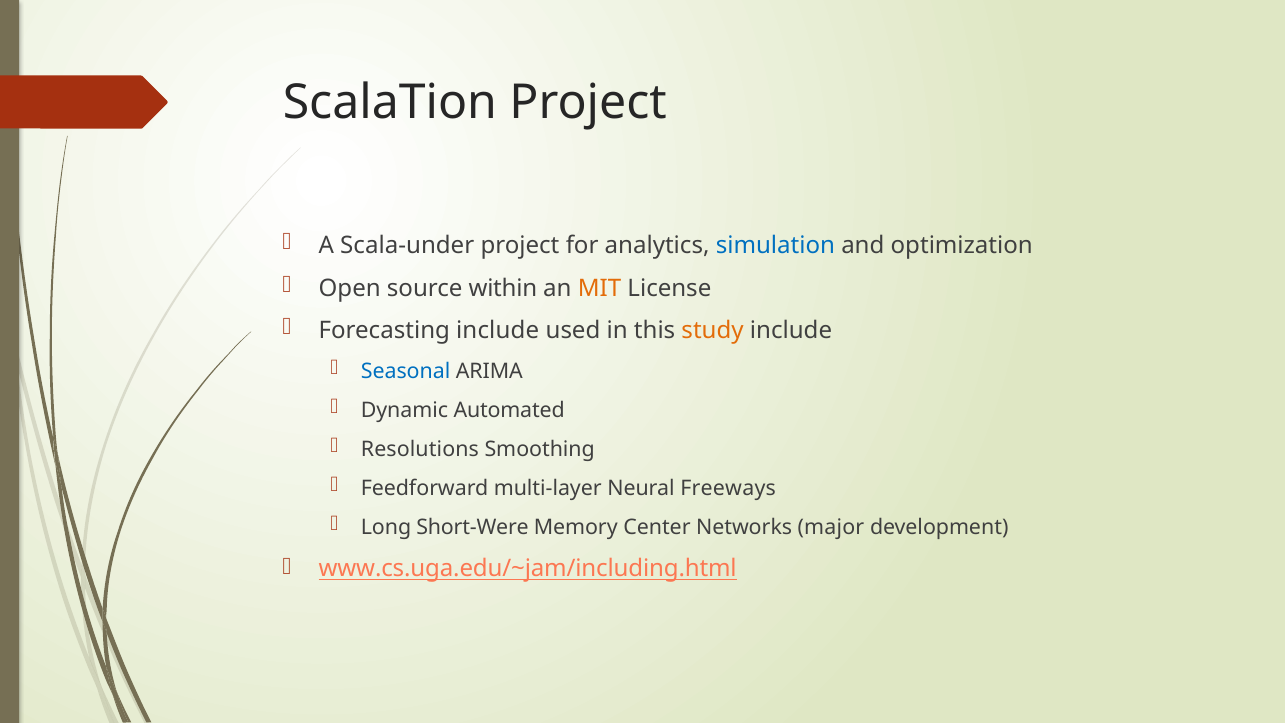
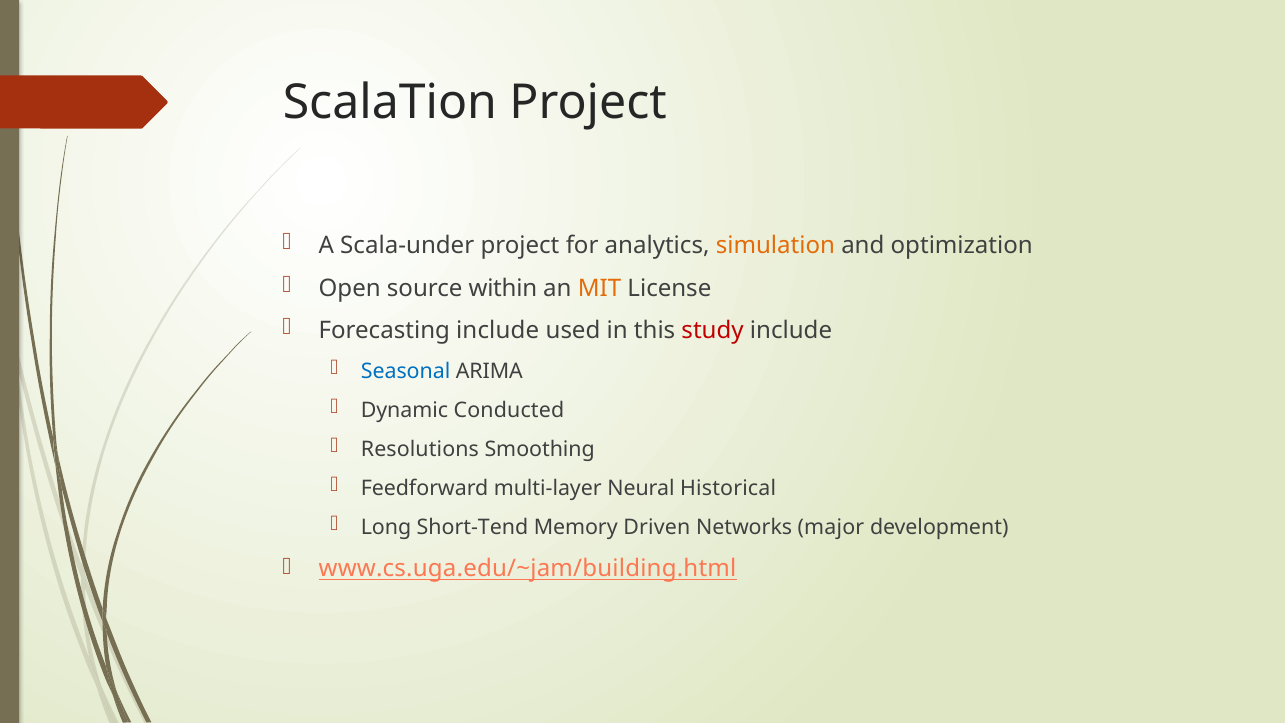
simulation colour: blue -> orange
study colour: orange -> red
Automated: Automated -> Conducted
Freeways: Freeways -> Historical
Short-Were: Short-Were -> Short-Tend
Center: Center -> Driven
www.cs.uga.edu/~jam/including.html: www.cs.uga.edu/~jam/including.html -> www.cs.uga.edu/~jam/building.html
